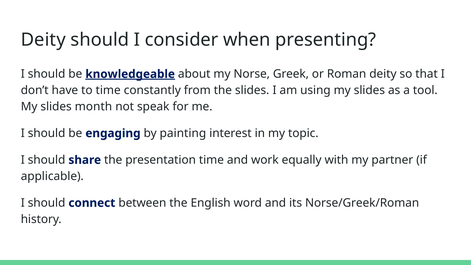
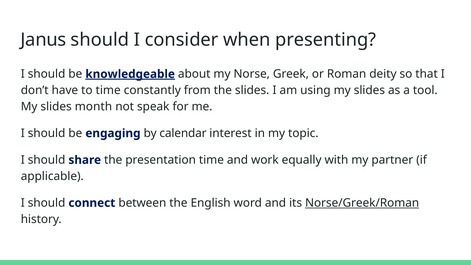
Deity at (43, 40): Deity -> Janus
painting: painting -> calendar
Norse/Greek/Roman underline: none -> present
